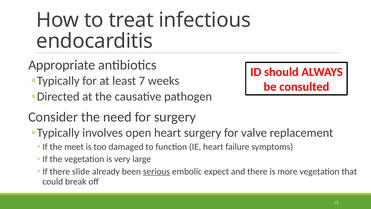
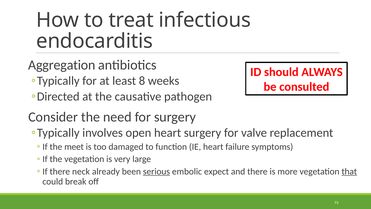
Appropriate: Appropriate -> Aggregation
7: 7 -> 8
slide: slide -> neck
that underline: none -> present
